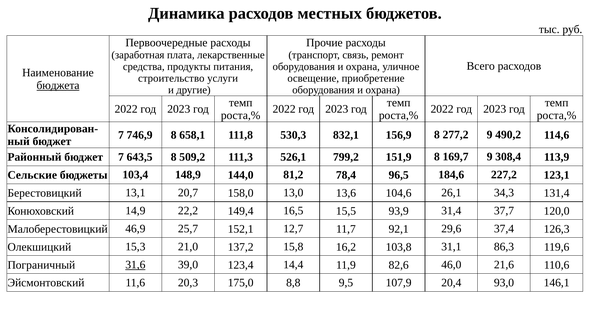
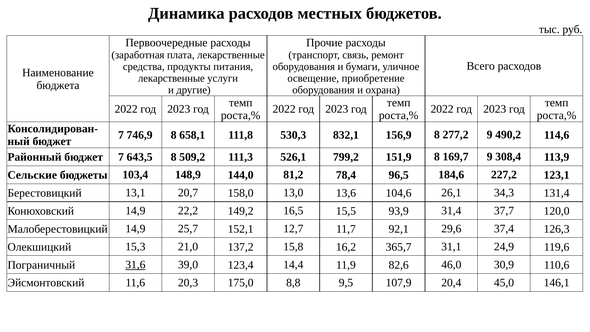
охрана at (363, 67): охрана -> бумаги
строительство at (171, 78): строительство -> лекарственные
бюджета underline: present -> none
149,4: 149,4 -> 149,2
Малоберестовицкий 46,9: 46,9 -> 14,9
103,8: 103,8 -> 365,7
86,3: 86,3 -> 24,9
21,6: 21,6 -> 30,9
93,0: 93,0 -> 45,0
